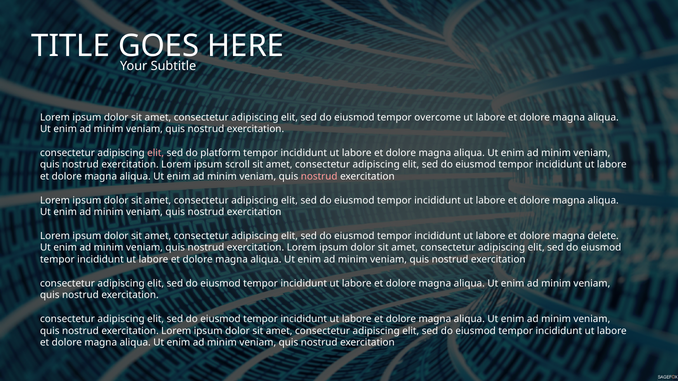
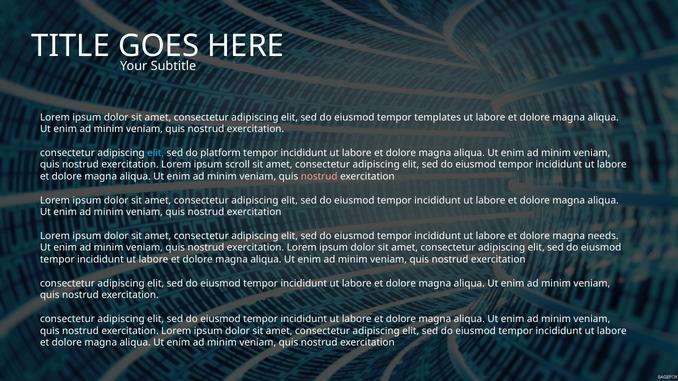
overcome: overcome -> templates
elit at (156, 153) colour: pink -> light blue
delete: delete -> needs
